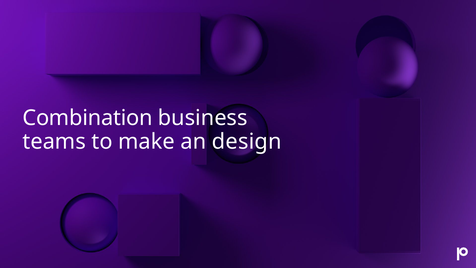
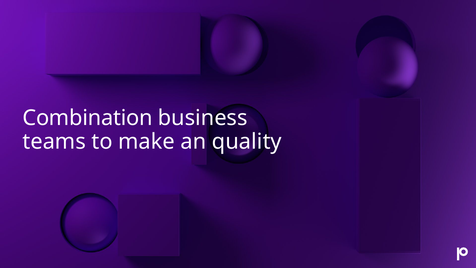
design: design -> quality
